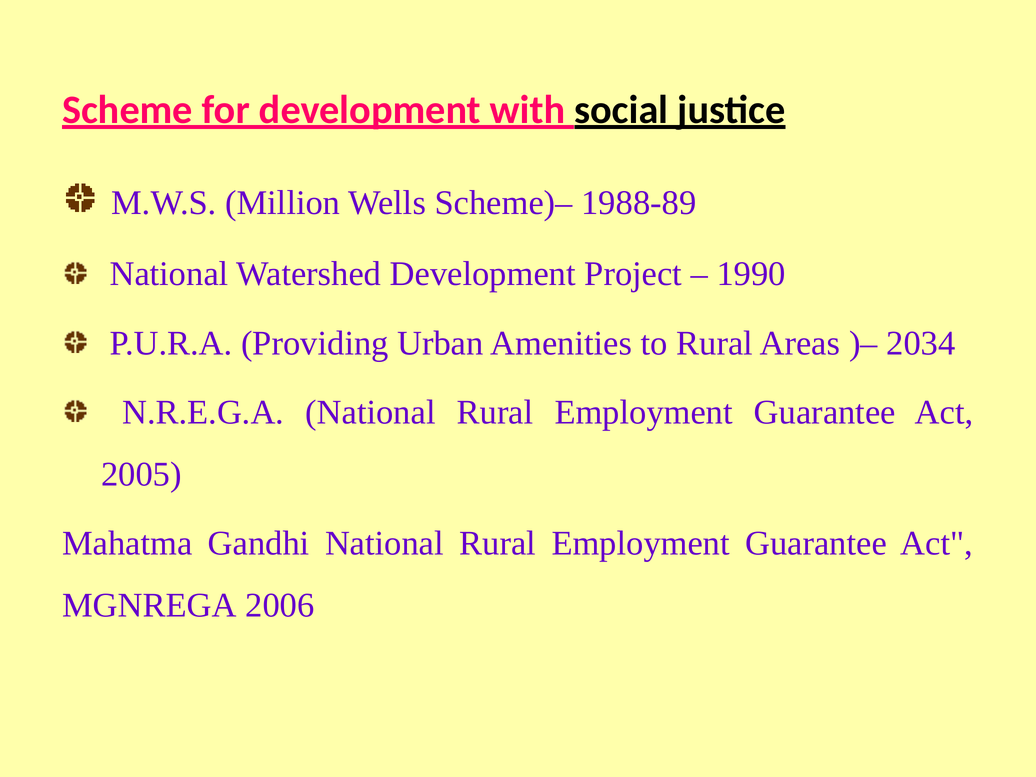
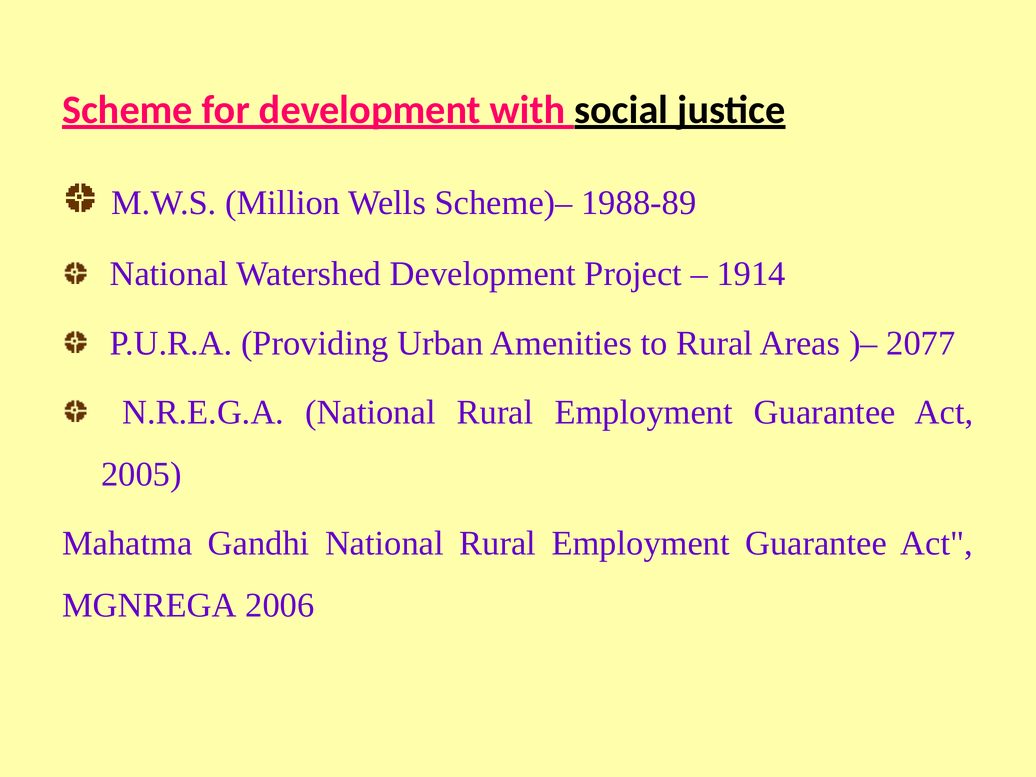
1990: 1990 -> 1914
2034: 2034 -> 2077
